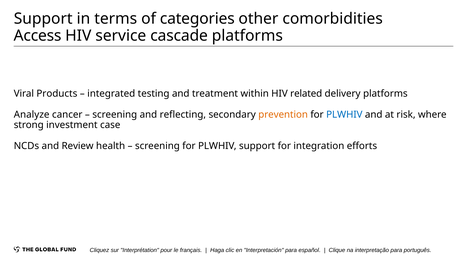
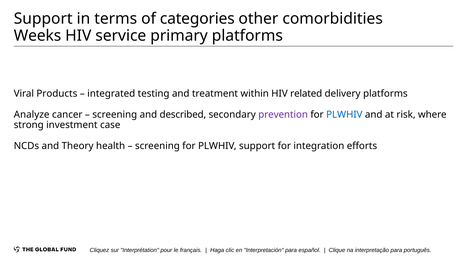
Access: Access -> Weeks
cascade: cascade -> primary
reflecting: reflecting -> described
prevention colour: orange -> purple
Review: Review -> Theory
